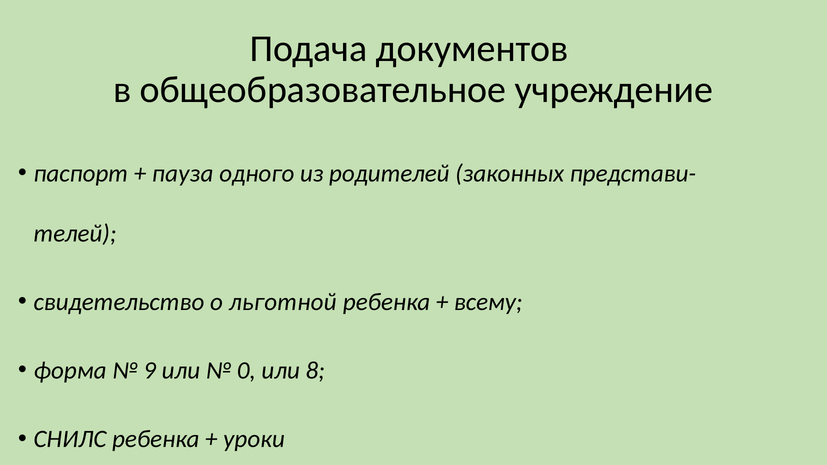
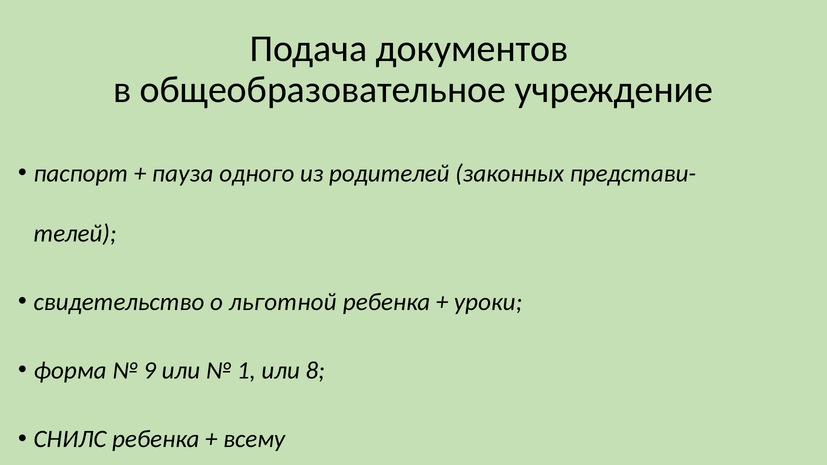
всему: всему -> уроки
0: 0 -> 1
уроки: уроки -> всему
